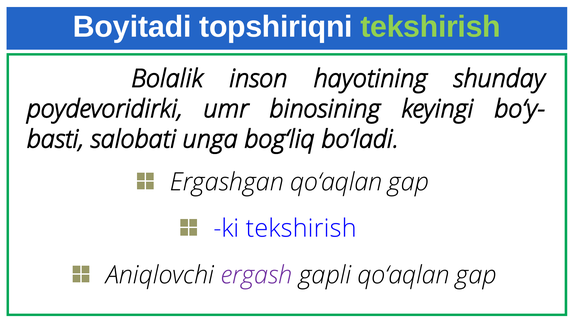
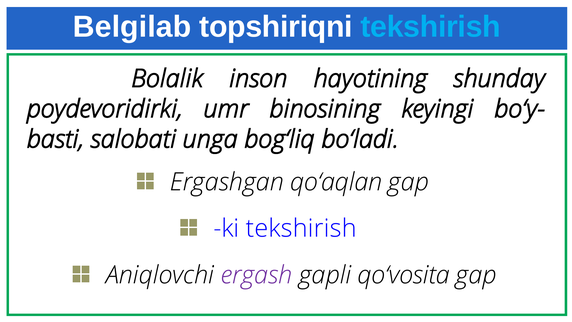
Boyitadi: Boyitadi -> Belgilab
tekshirish at (431, 27) colour: light green -> light blue
gapli qo‘aqlan: qo‘aqlan -> qo‘vosita
